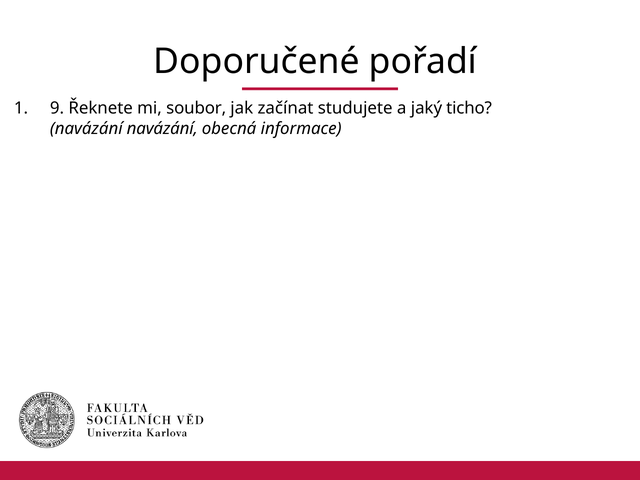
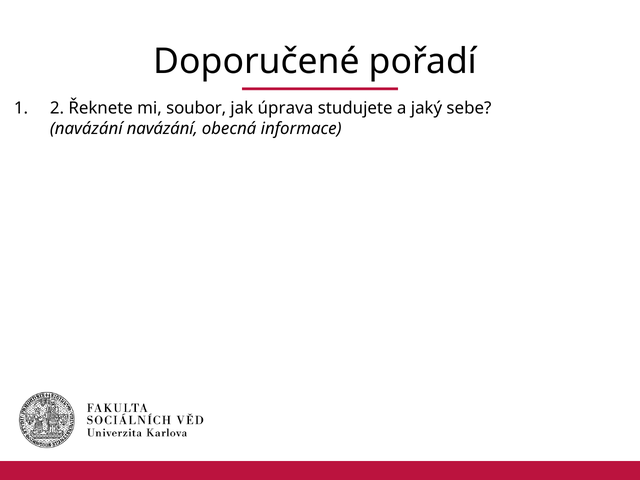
9: 9 -> 2
začínat: začínat -> úprava
ticho: ticho -> sebe
